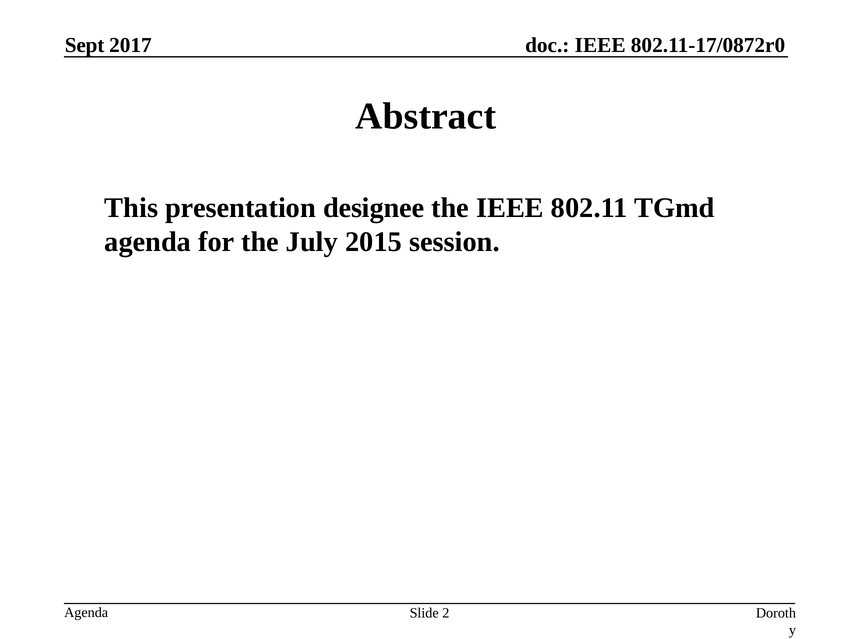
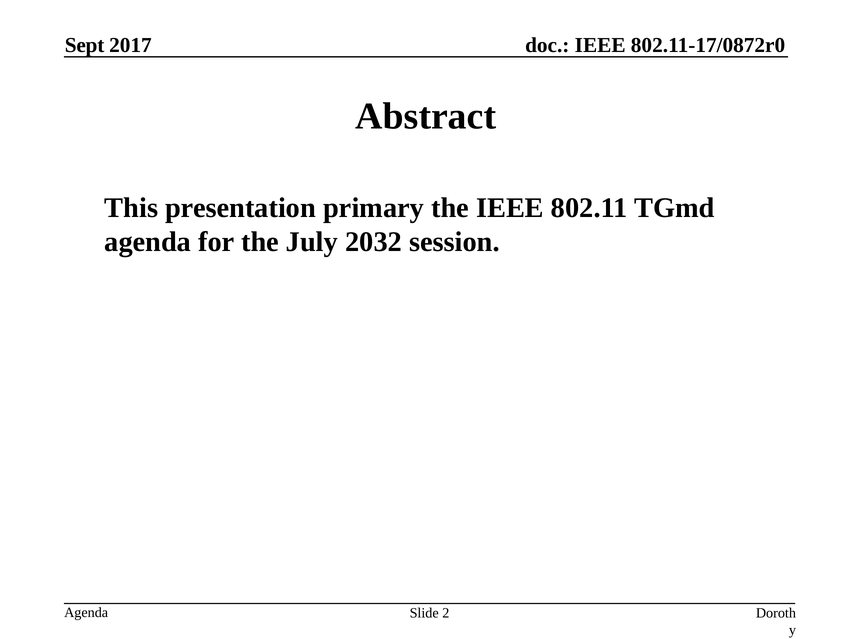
designee: designee -> primary
2015: 2015 -> 2032
